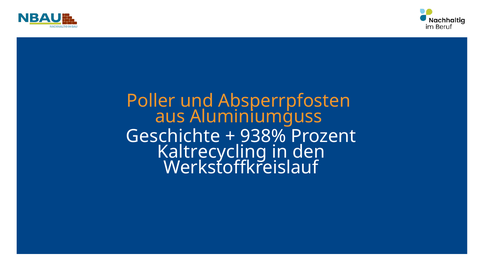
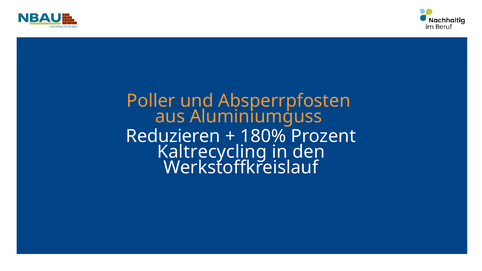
Geschichte: Geschichte -> Reduzieren
938%: 938% -> 180%
